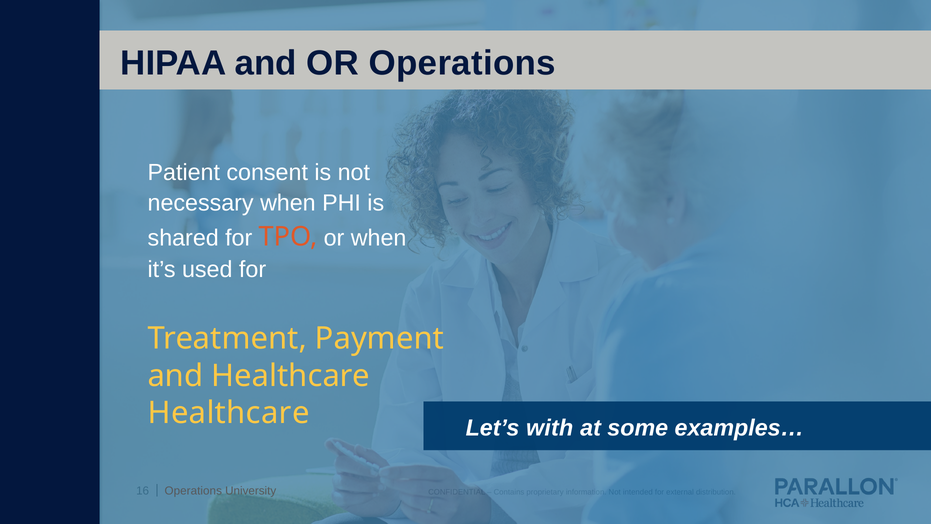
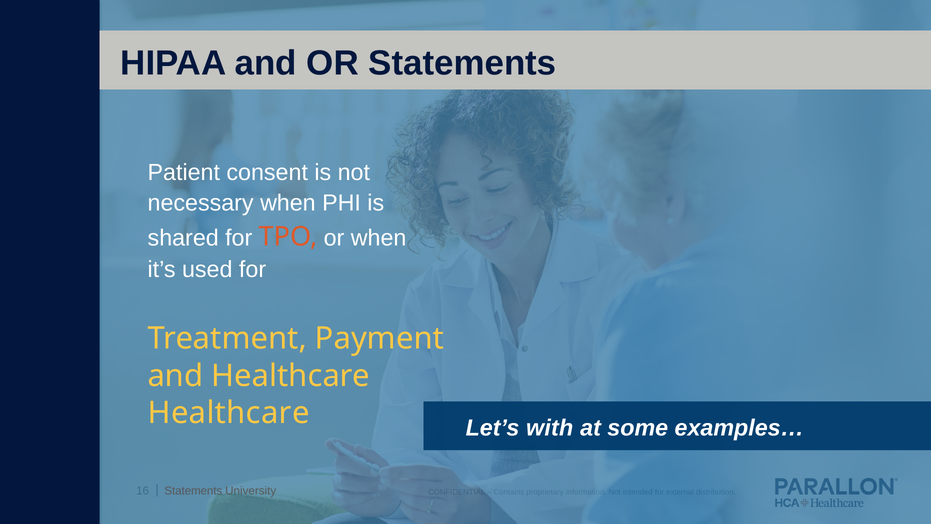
OR Operations: Operations -> Statements
Operations at (193, 491): Operations -> Statements
